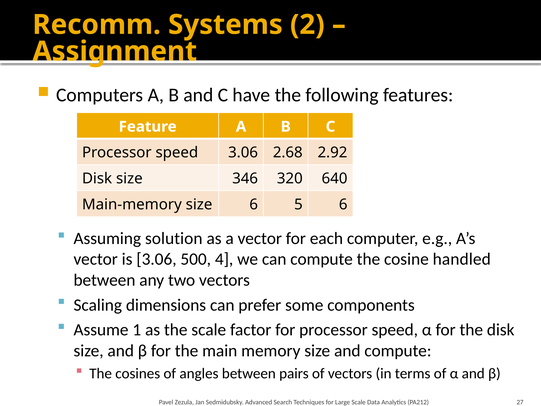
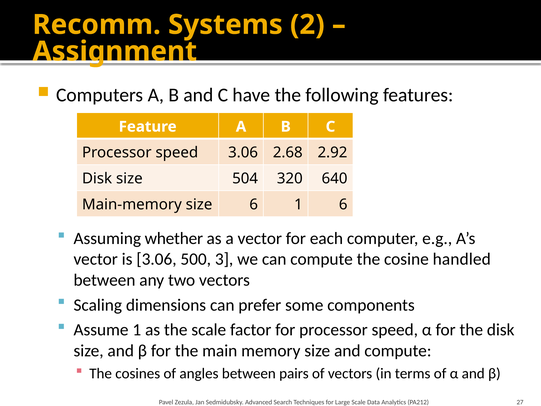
346: 346 -> 504
6 5: 5 -> 1
solution: solution -> whether
4: 4 -> 3
